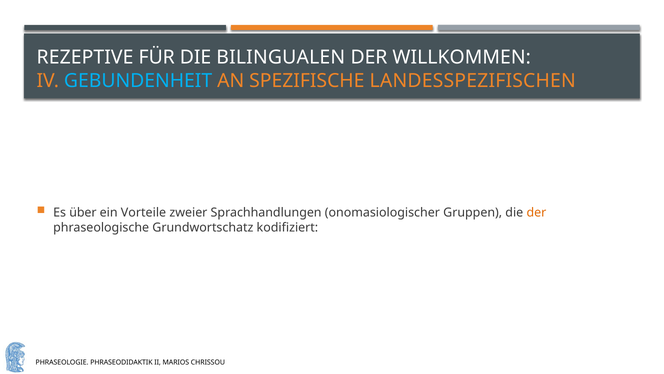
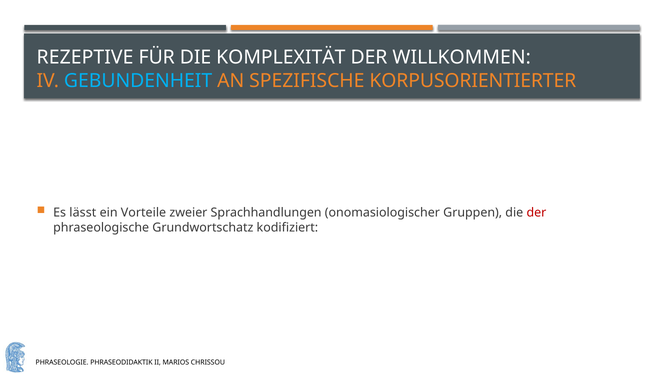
BILINGUALEN: BILINGUALEN -> KOMPLEXITÄT
LANDESSPEZIFISCHEN: LANDESSPEZIFISCHEN -> KORPUSORIENTIERTER
über: über -> lässt
der at (536, 212) colour: orange -> red
